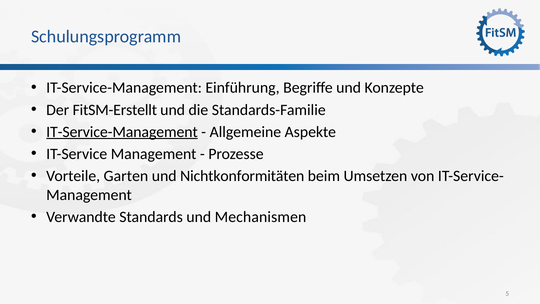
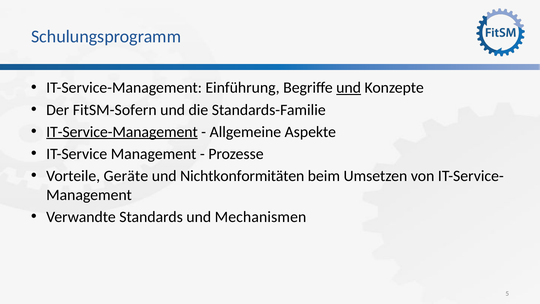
und at (349, 88) underline: none -> present
FitSM-Erstellt: FitSM-Erstellt -> FitSM-Sofern
Garten: Garten -> Geräte
